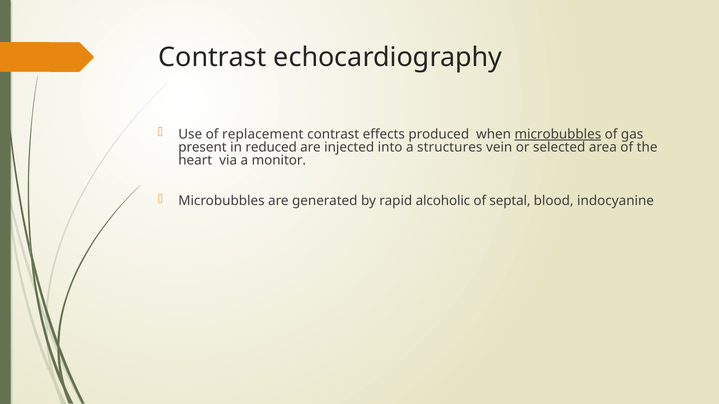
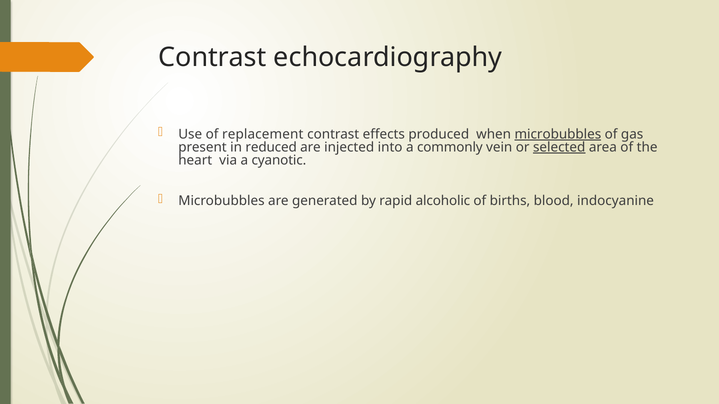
structures: structures -> commonly
selected underline: none -> present
monitor: monitor -> cyanotic
septal: septal -> births
